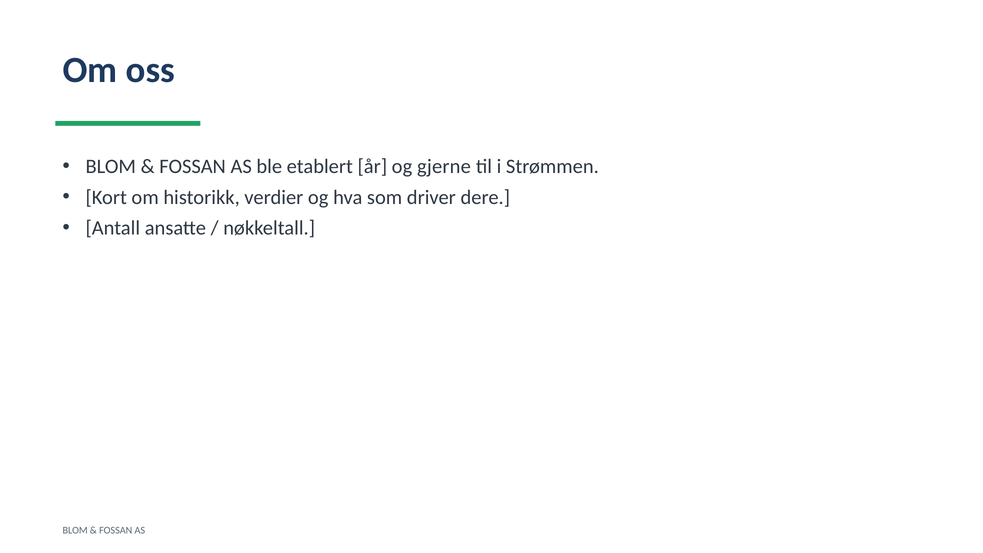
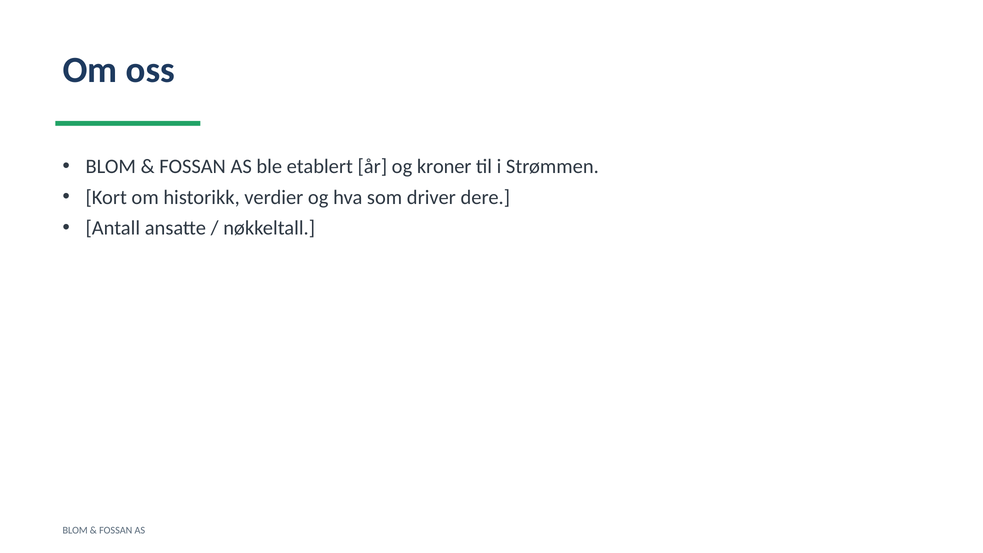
gjerne: gjerne -> kroner
